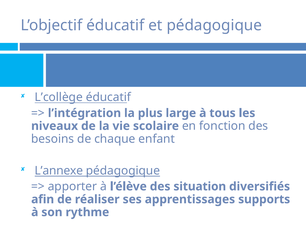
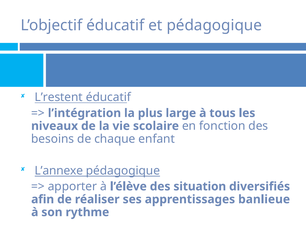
L’collège: L’collège -> L’restent
supports: supports -> banlieue
